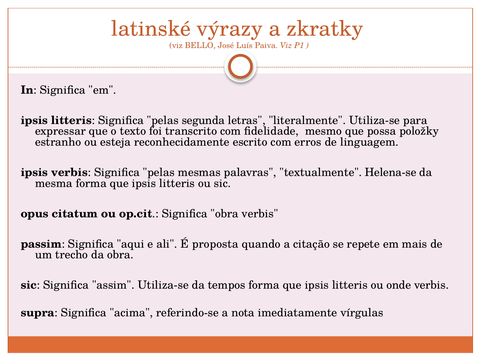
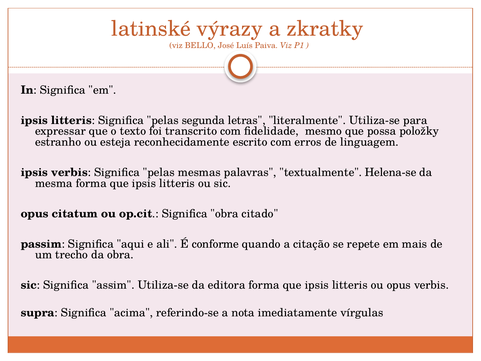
obra verbis: verbis -> citado
proposta: proposta -> conforme
tempos: tempos -> editora
ou onde: onde -> opus
